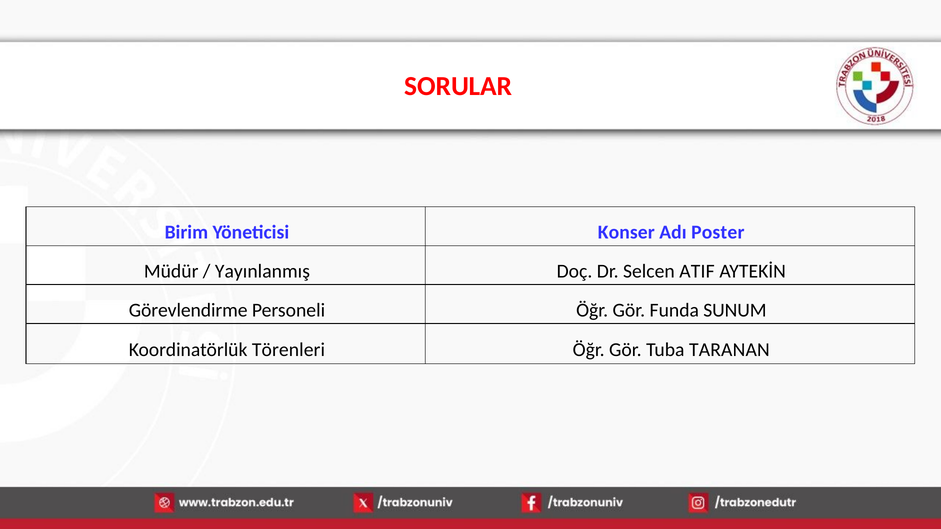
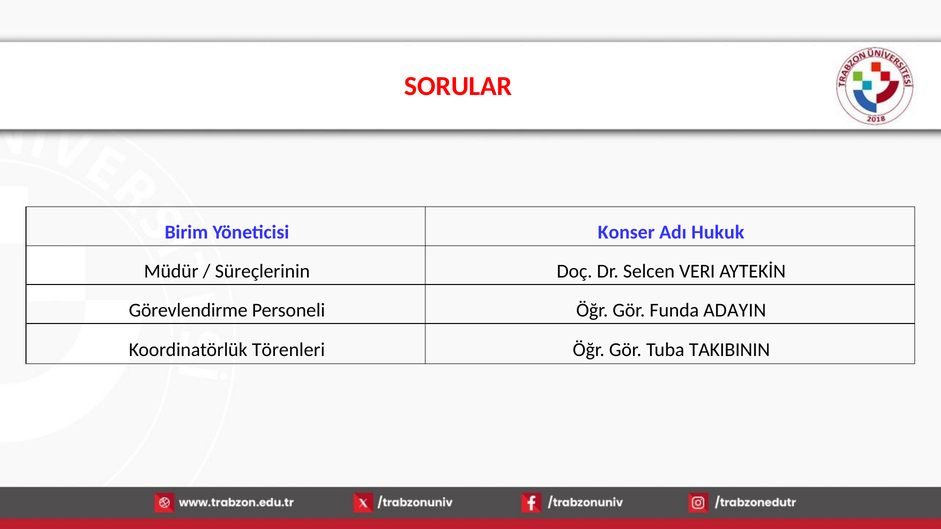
Poster: Poster -> Hukuk
Yayınlanmış: Yayınlanmış -> Süreçlerinin
ATIF: ATIF -> VERI
SUNUM: SUNUM -> ADAYIN
TARANAN: TARANAN -> TAKIBININ
